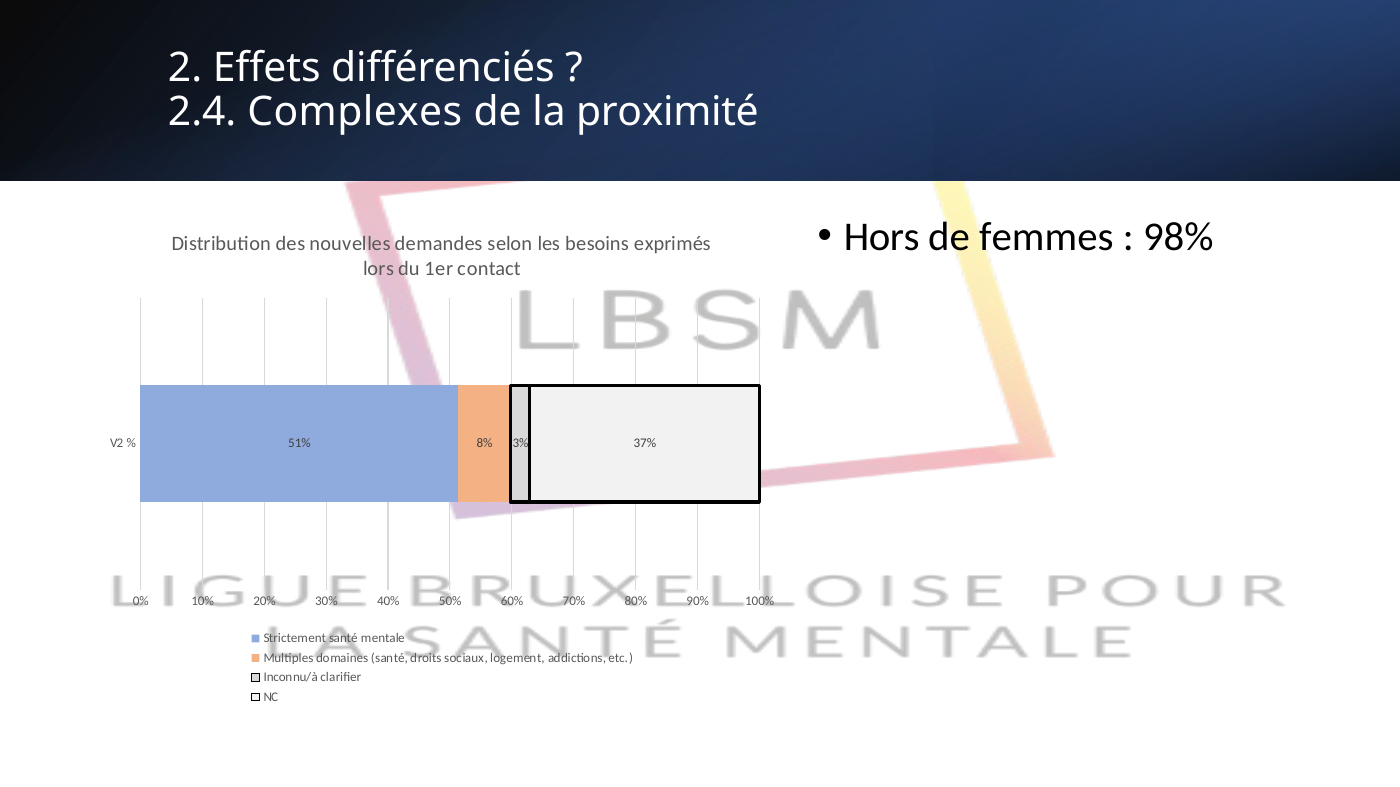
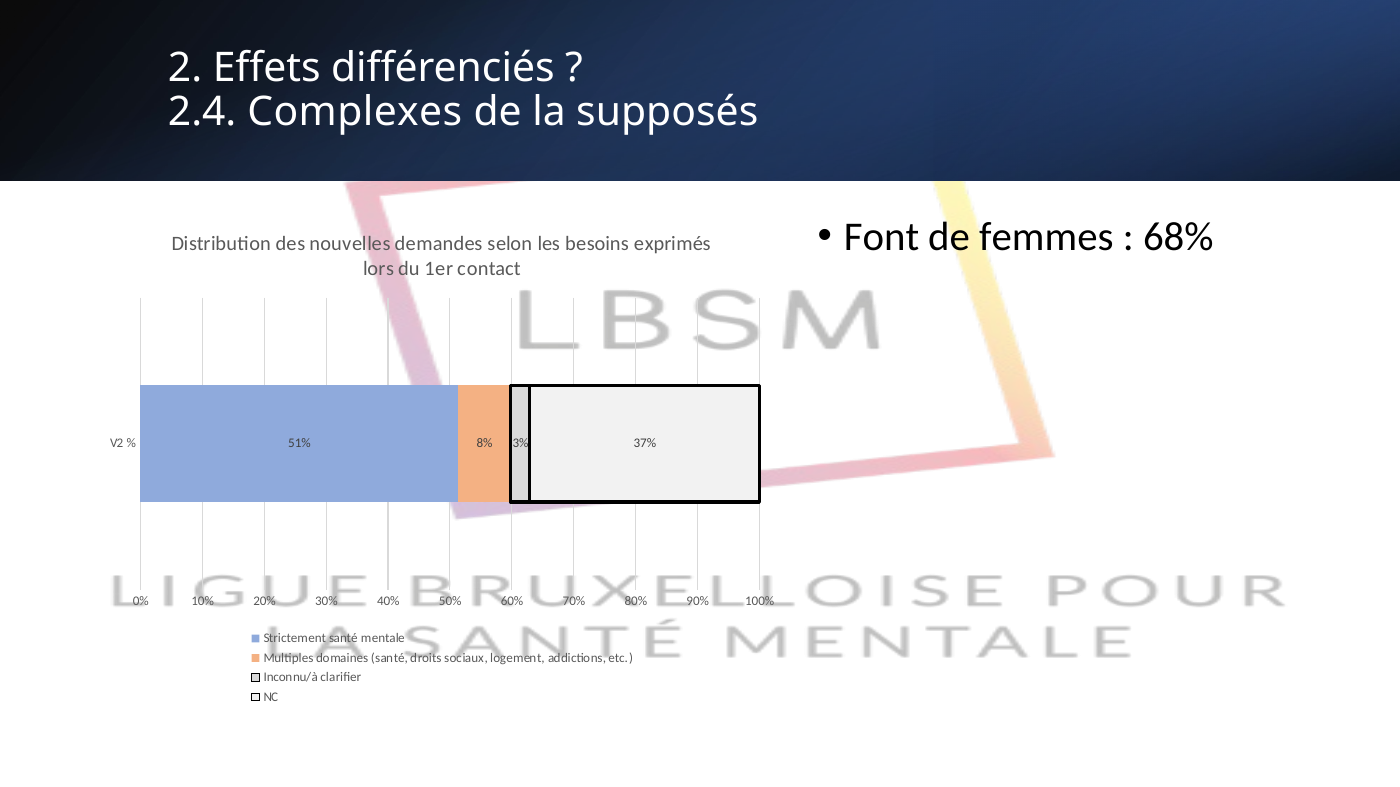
proximité: proximité -> supposés
Hors: Hors -> Font
98%: 98% -> 68%
